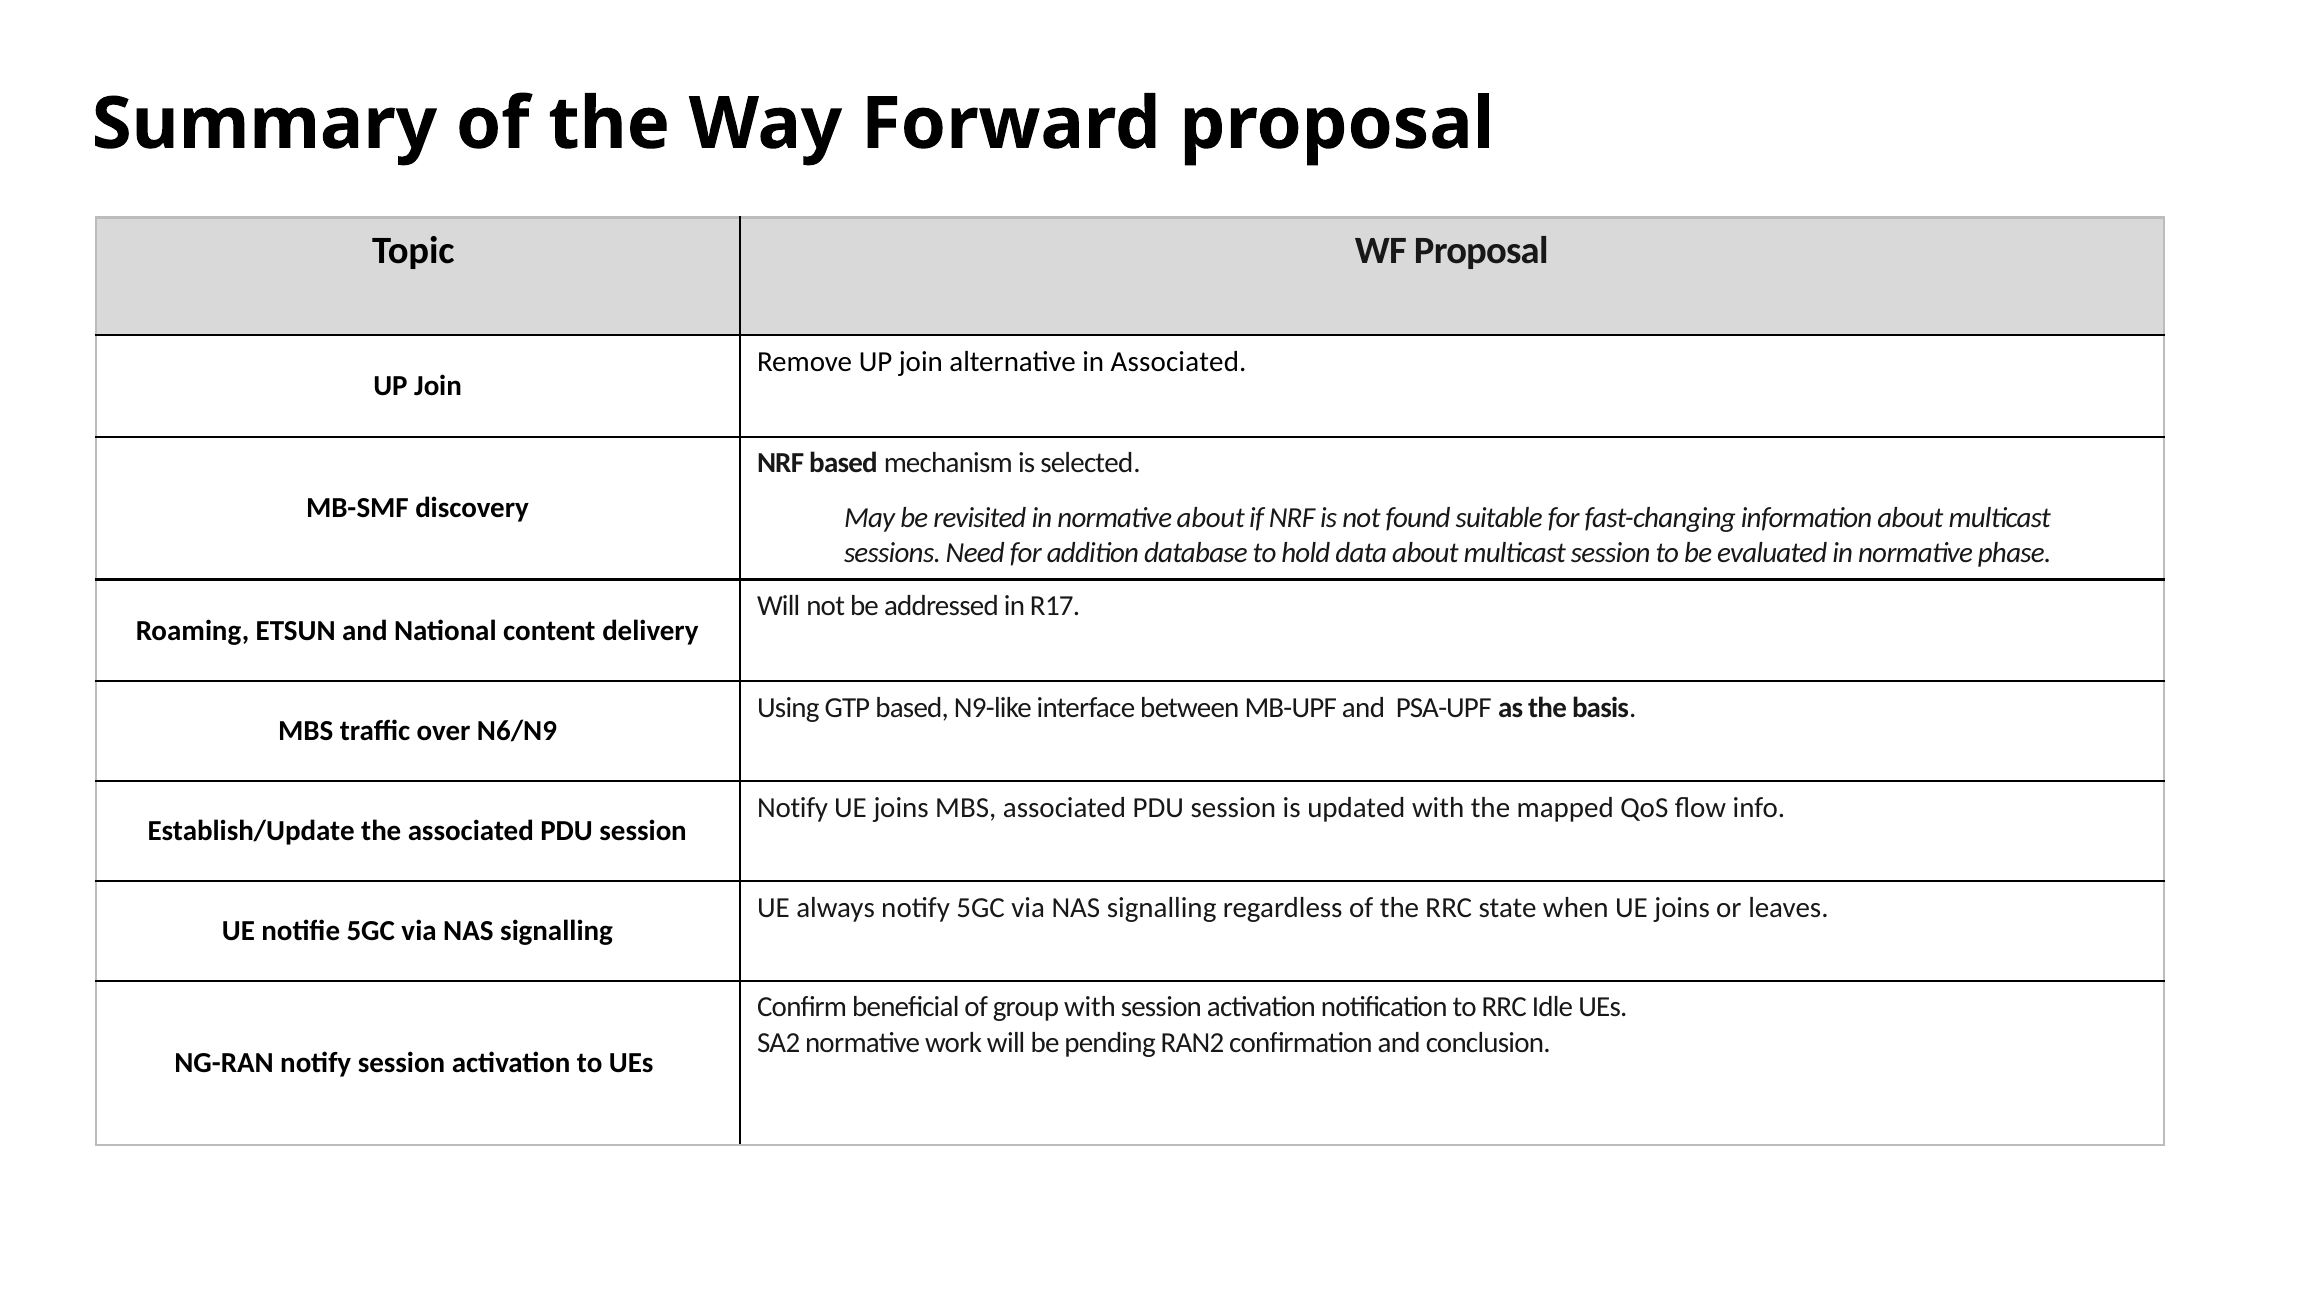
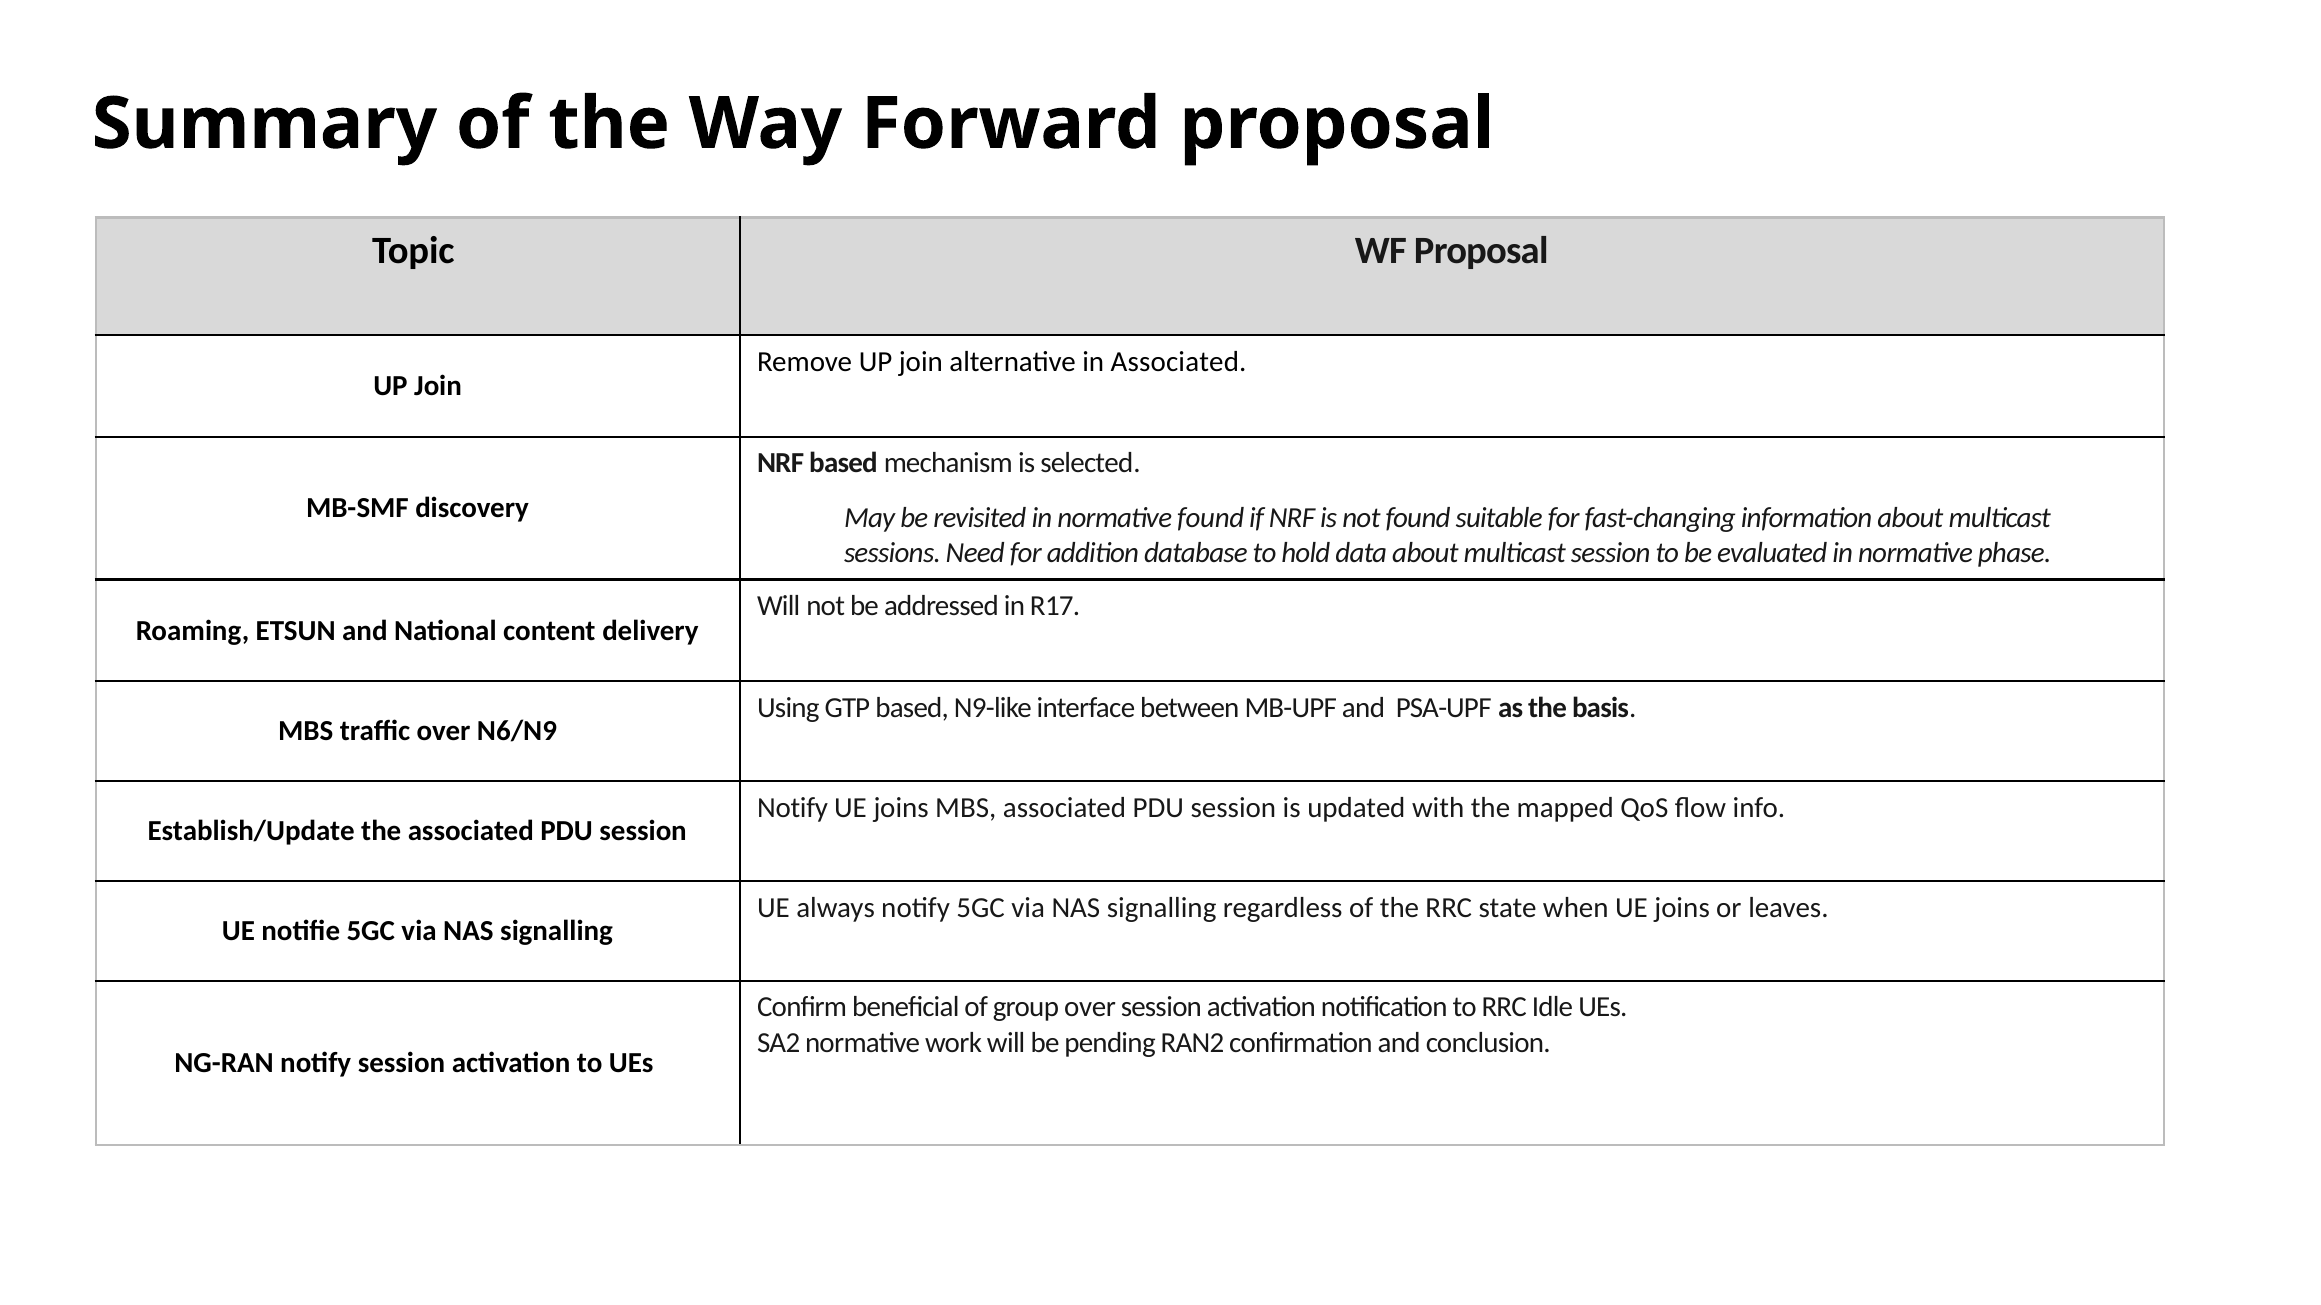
normative about: about -> found
group with: with -> over
